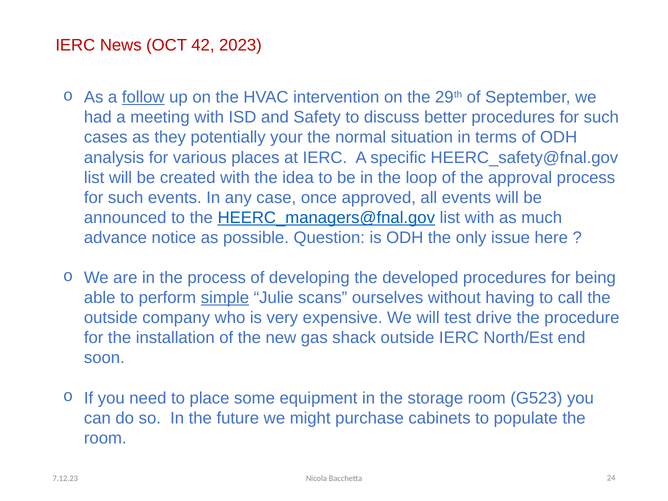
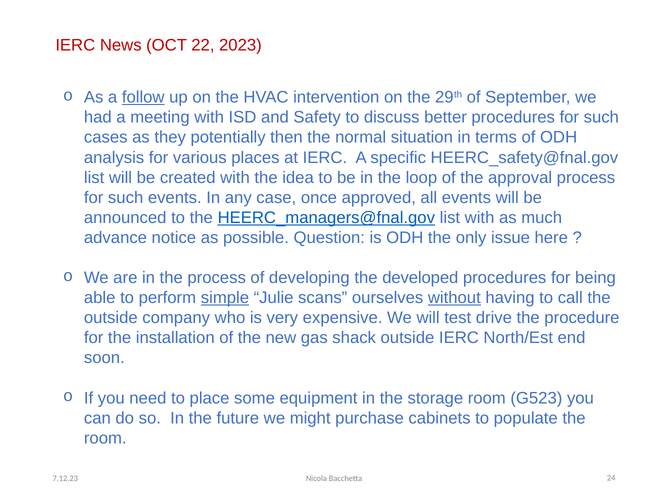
42: 42 -> 22
your: your -> then
without underline: none -> present
